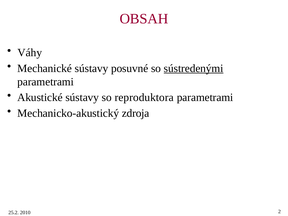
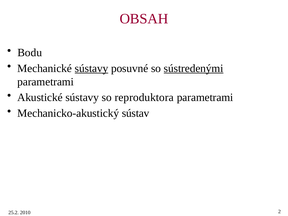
Váhy: Váhy -> Bodu
sústavy at (91, 68) underline: none -> present
zdroja: zdroja -> sústav
